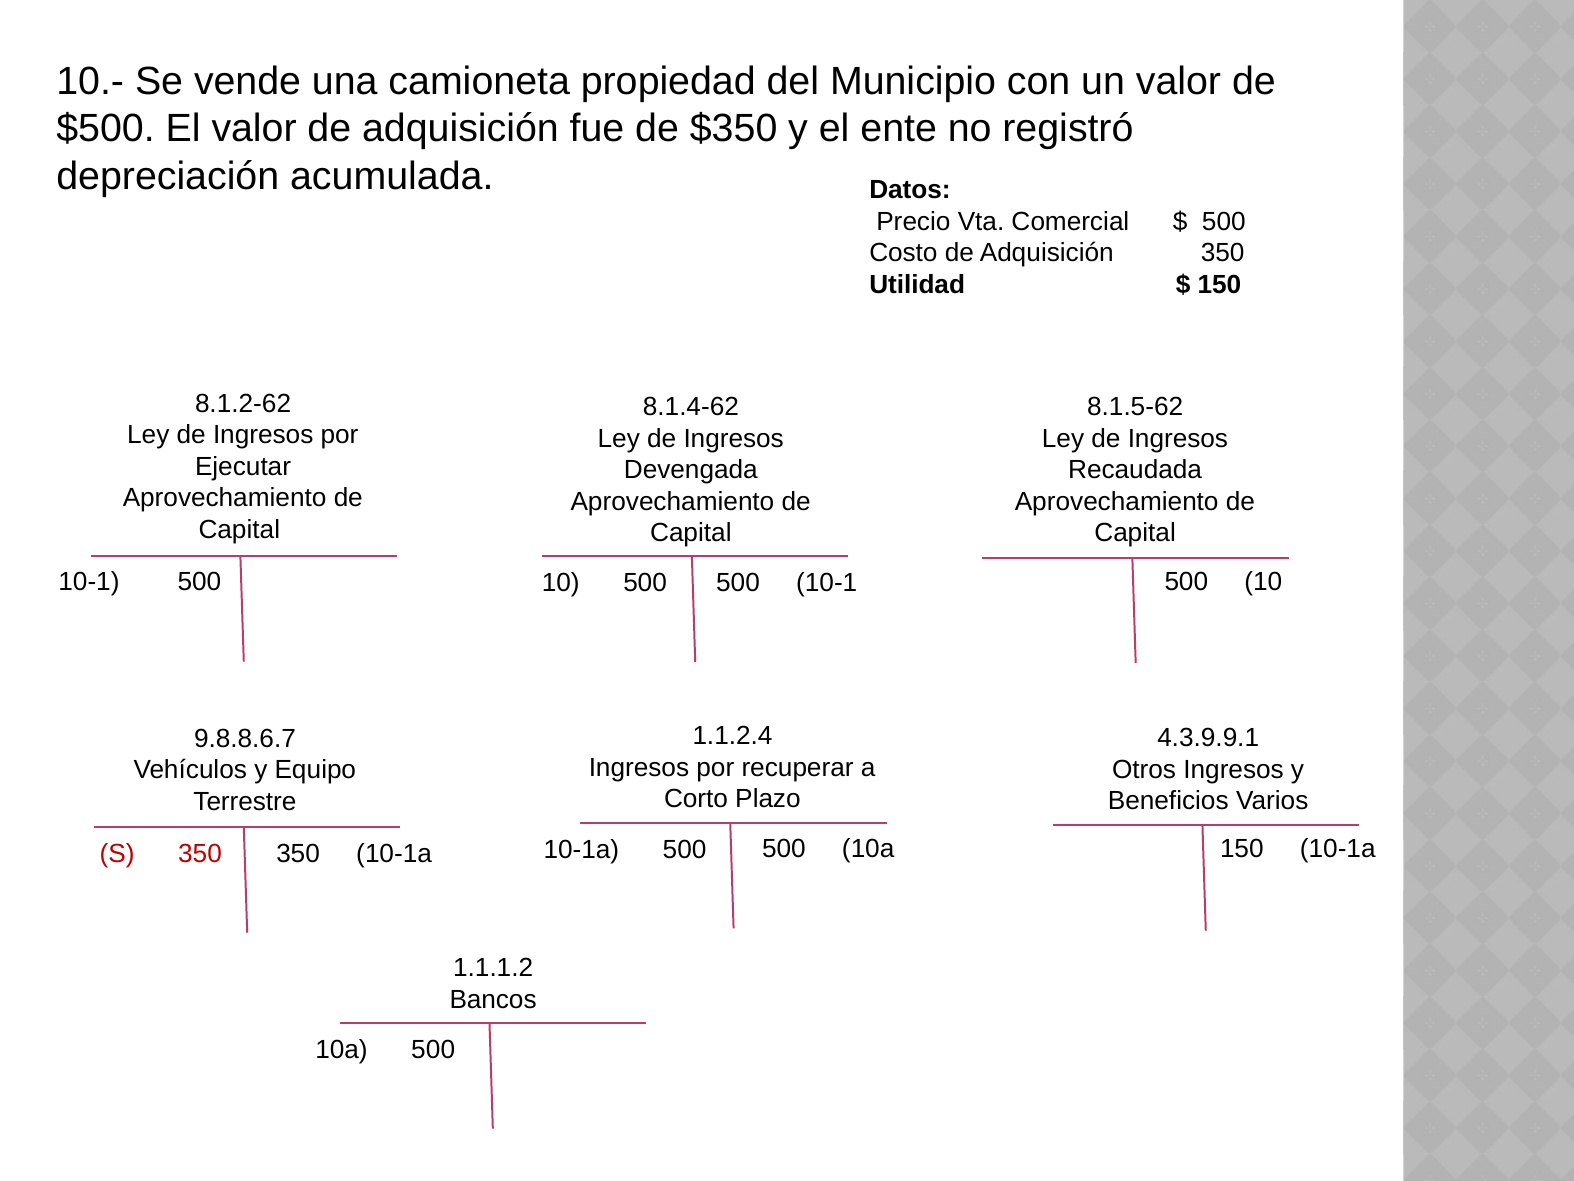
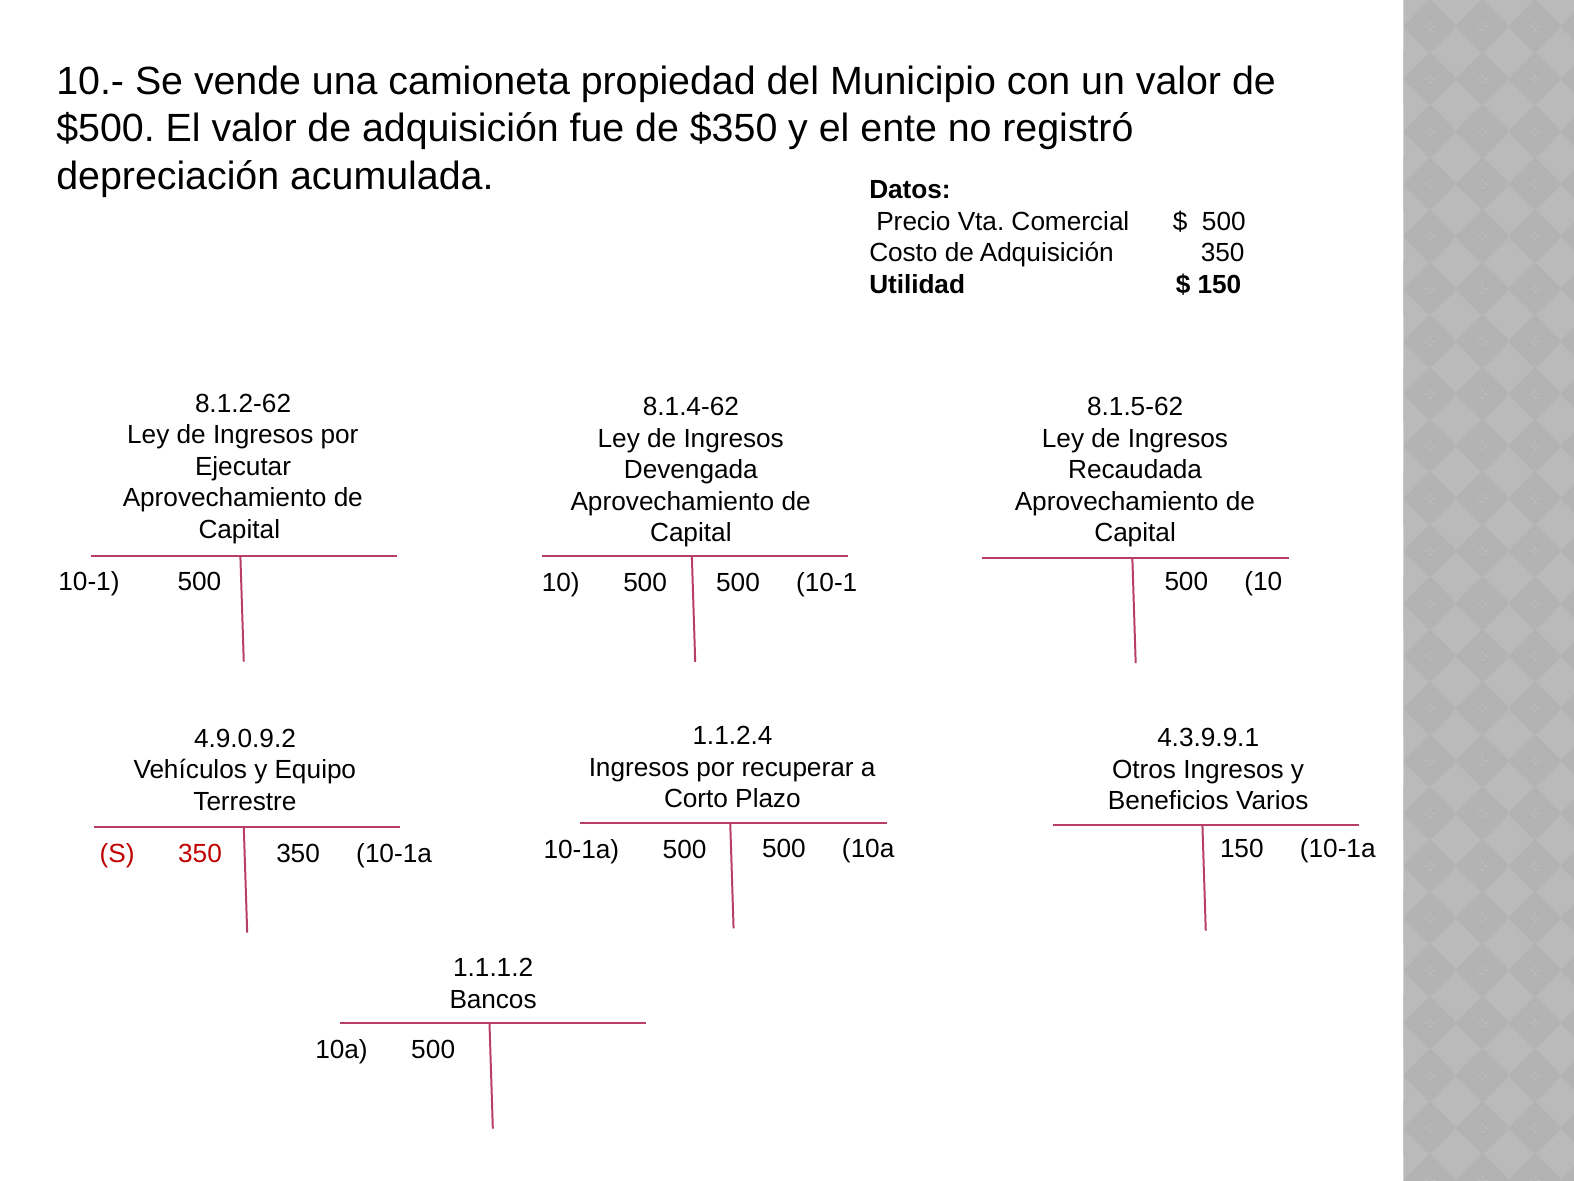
9.8.8.6.7: 9.8.8.6.7 -> 4.9.0.9.2
